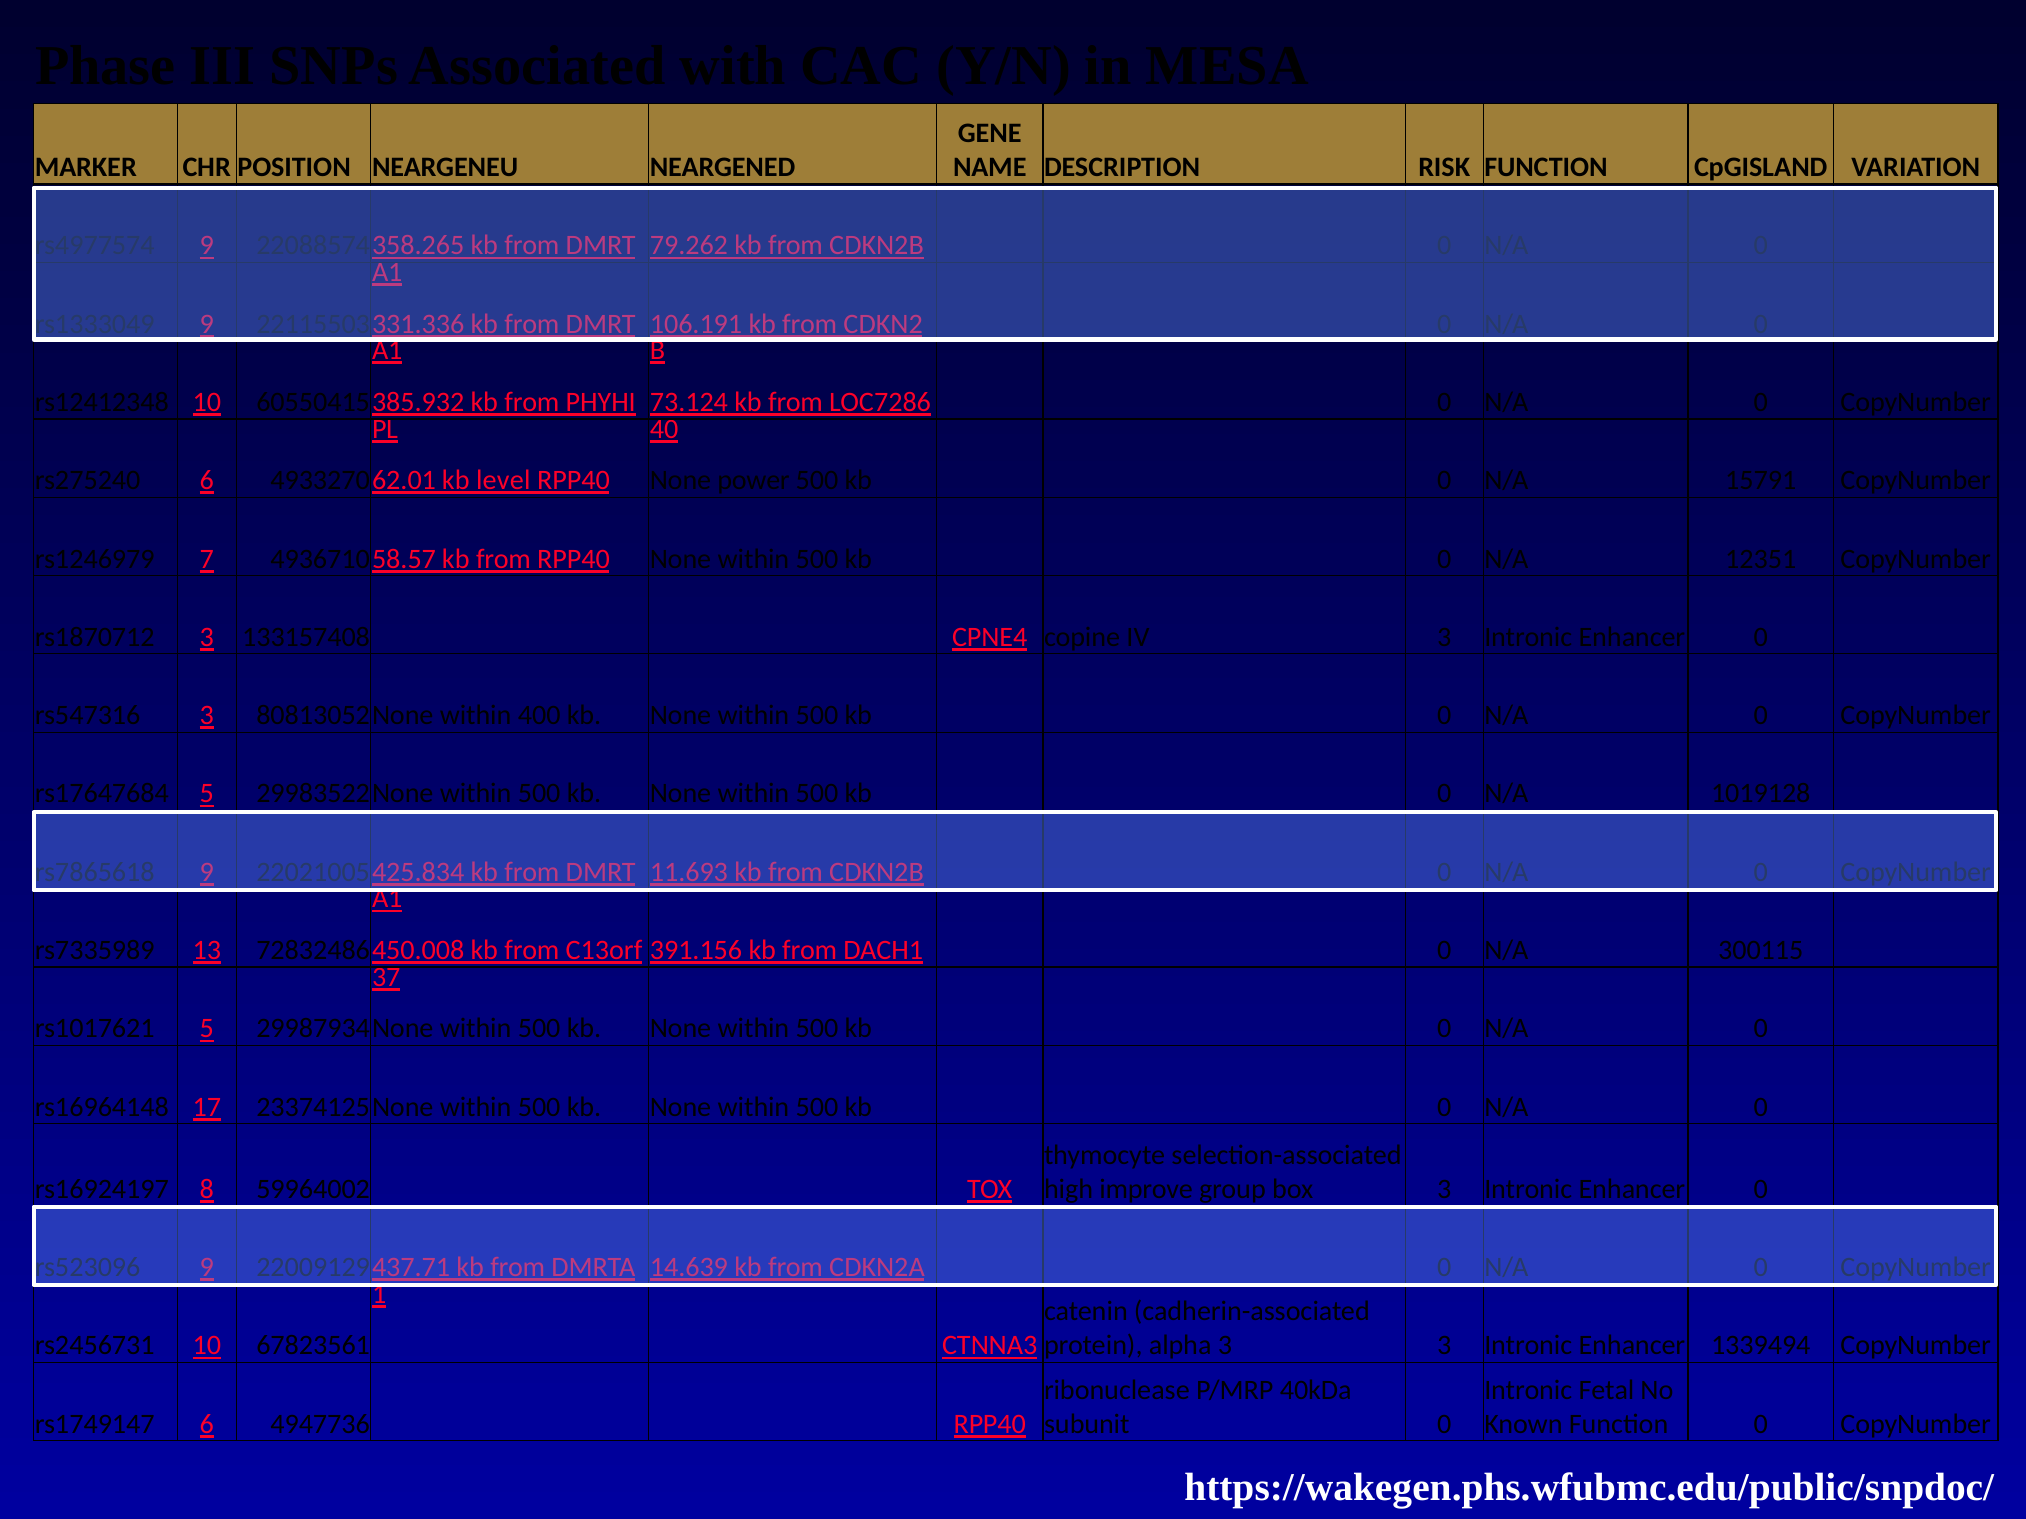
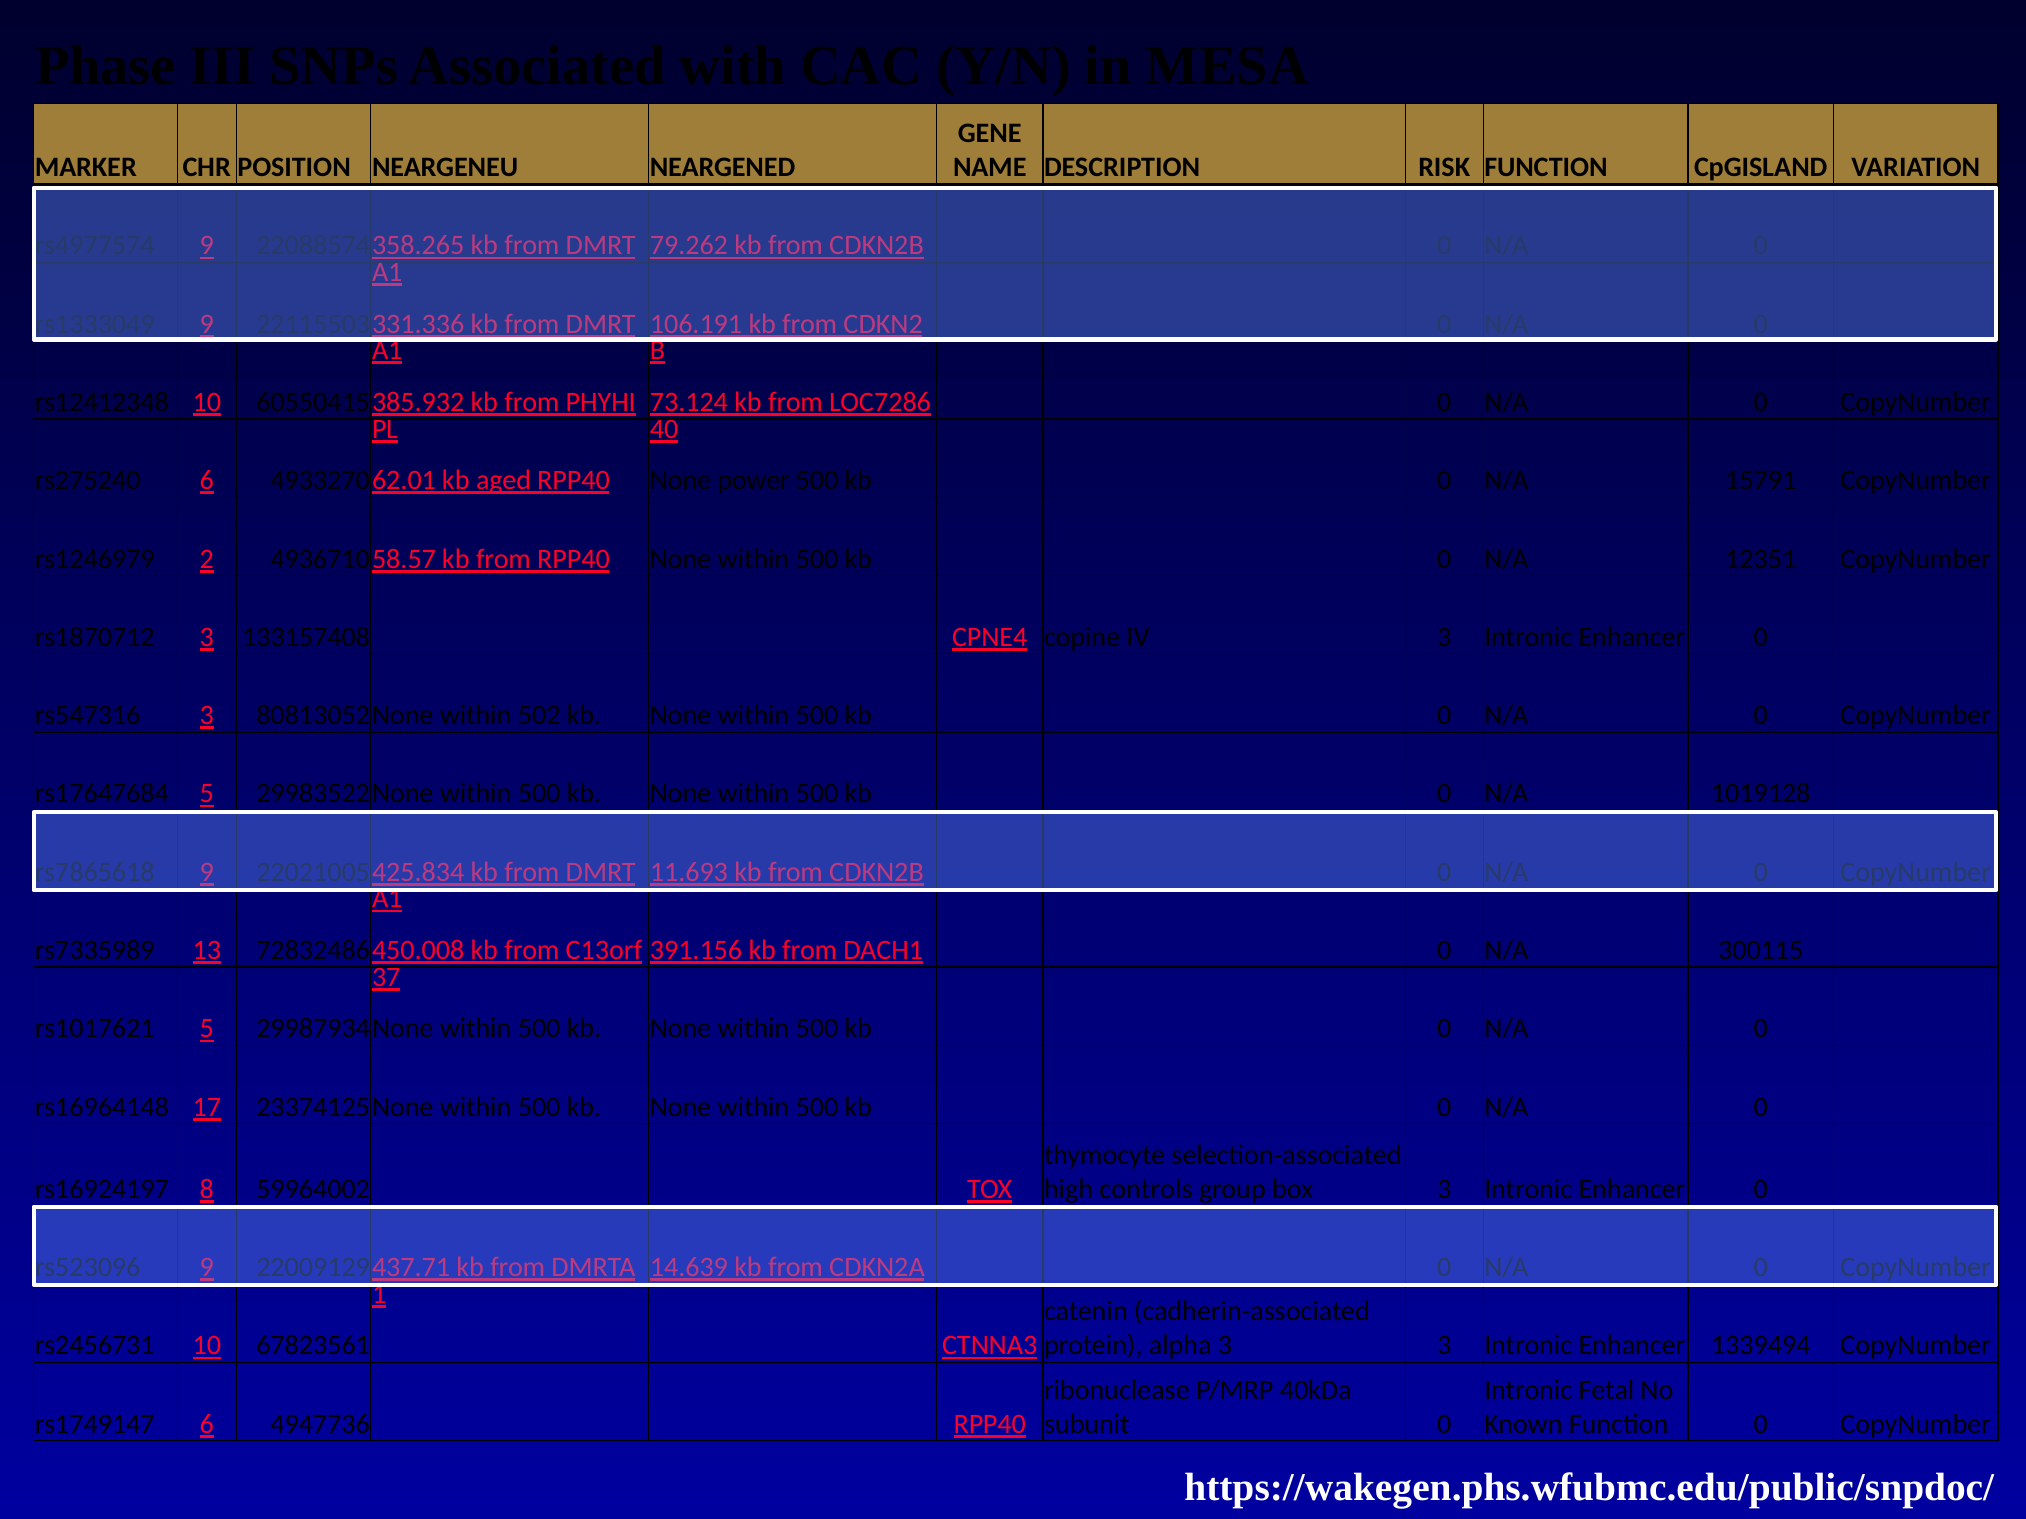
level: level -> aged
7: 7 -> 2
400: 400 -> 502
improve: improve -> controls
